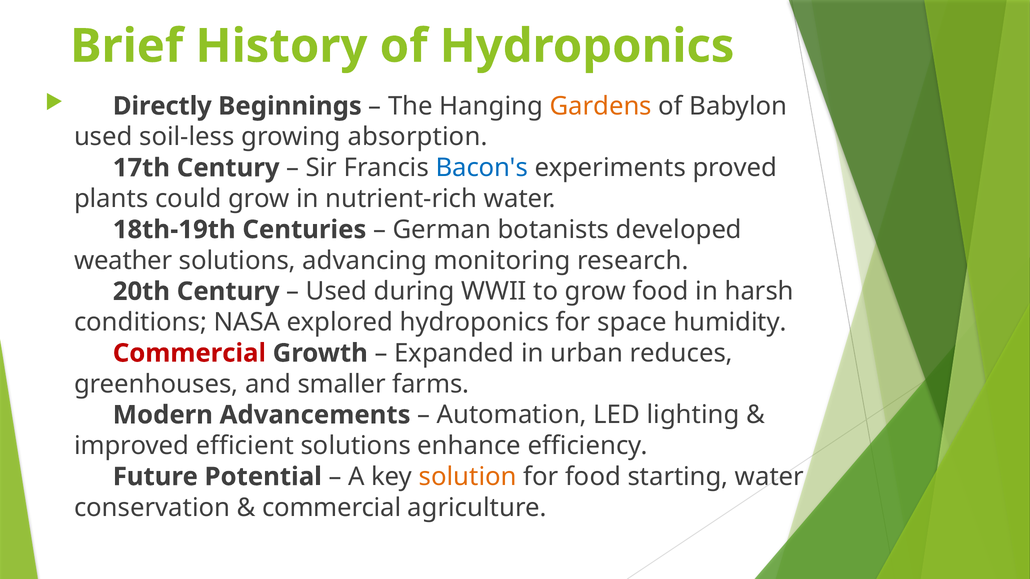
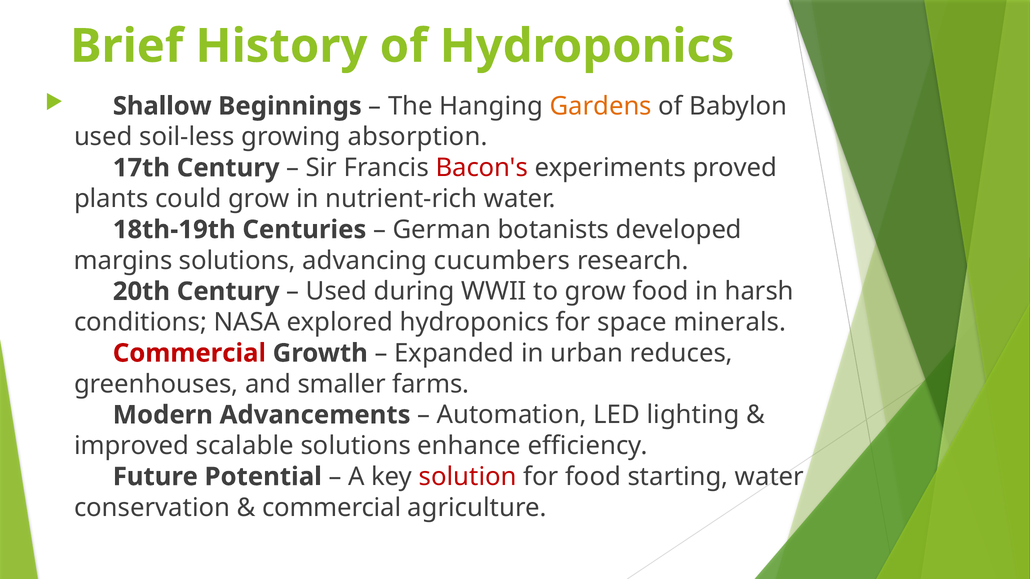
Directly: Directly -> Shallow
Bacon's colour: blue -> red
weather: weather -> margins
monitoring: monitoring -> cucumbers
humidity: humidity -> minerals
efficient: efficient -> scalable
solution colour: orange -> red
